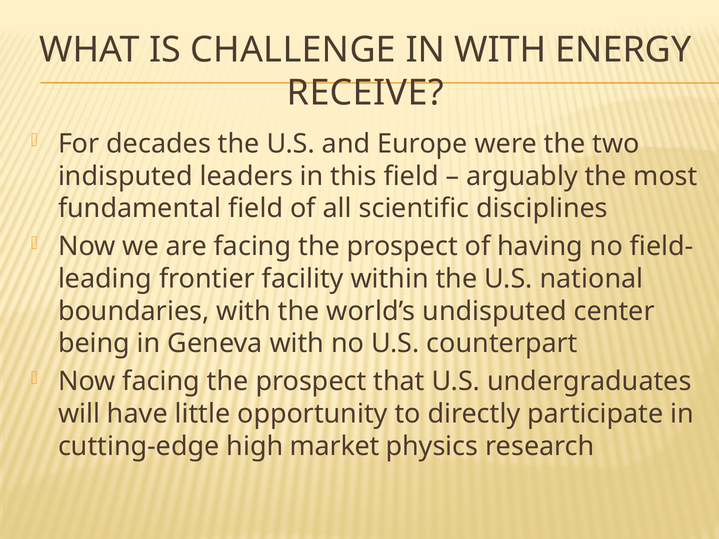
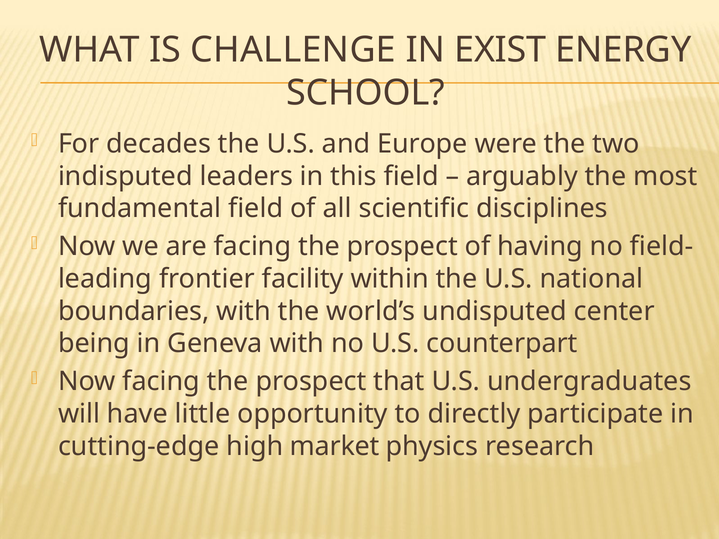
IN WITH: WITH -> EXIST
RECEIVE: RECEIVE -> SCHOOL
